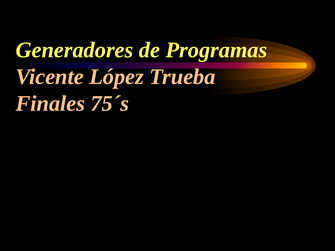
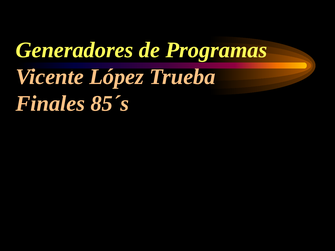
75´s: 75´s -> 85´s
